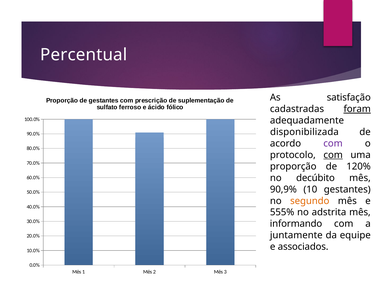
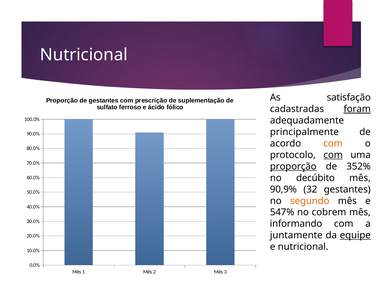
Percentual at (84, 55): Percentual -> Nutricional
disponibilizada: disponibilizada -> principalmente
com at (333, 143) colour: purple -> orange
proporção at (293, 166) underline: none -> present
120%: 120% -> 352%
10: 10 -> 32
555%: 555% -> 547%
adstrita: adstrita -> cobrem
equipe underline: none -> present
e associados: associados -> nutricional
